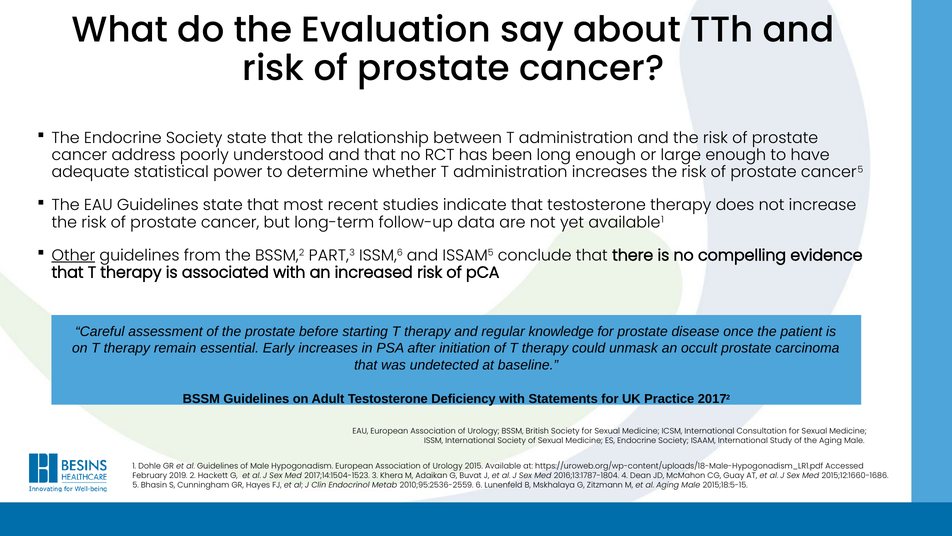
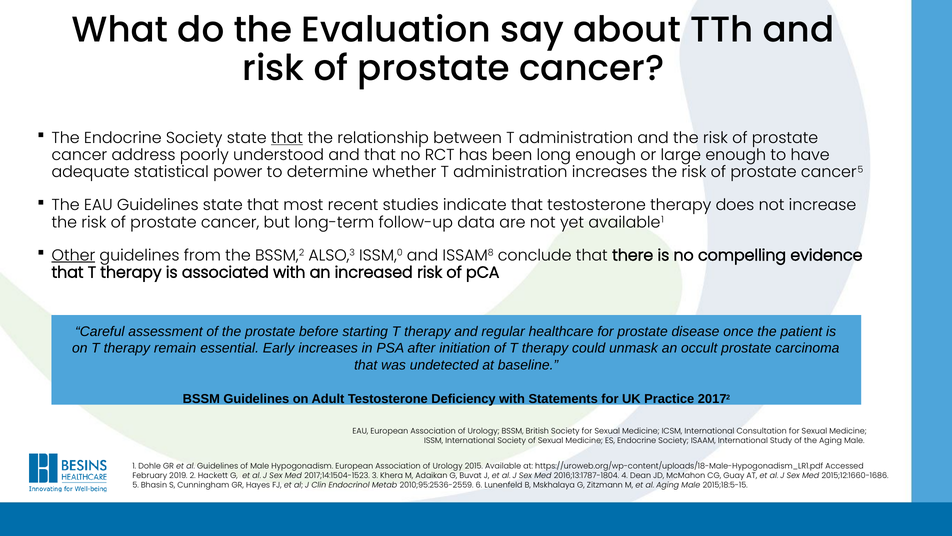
that at (287, 138) underline: none -> present
PART: PART -> ALSO
ISSM 6: 6 -> 0
5 at (491, 253): 5 -> 8
knowledge: knowledge -> healthcare
